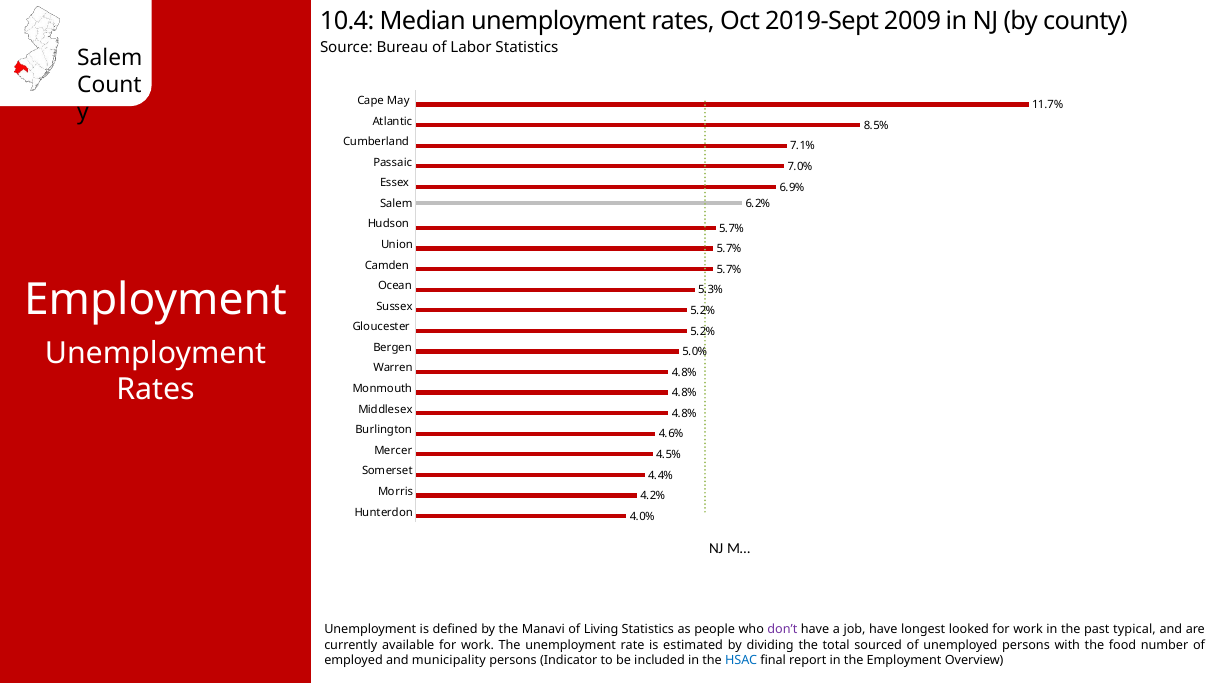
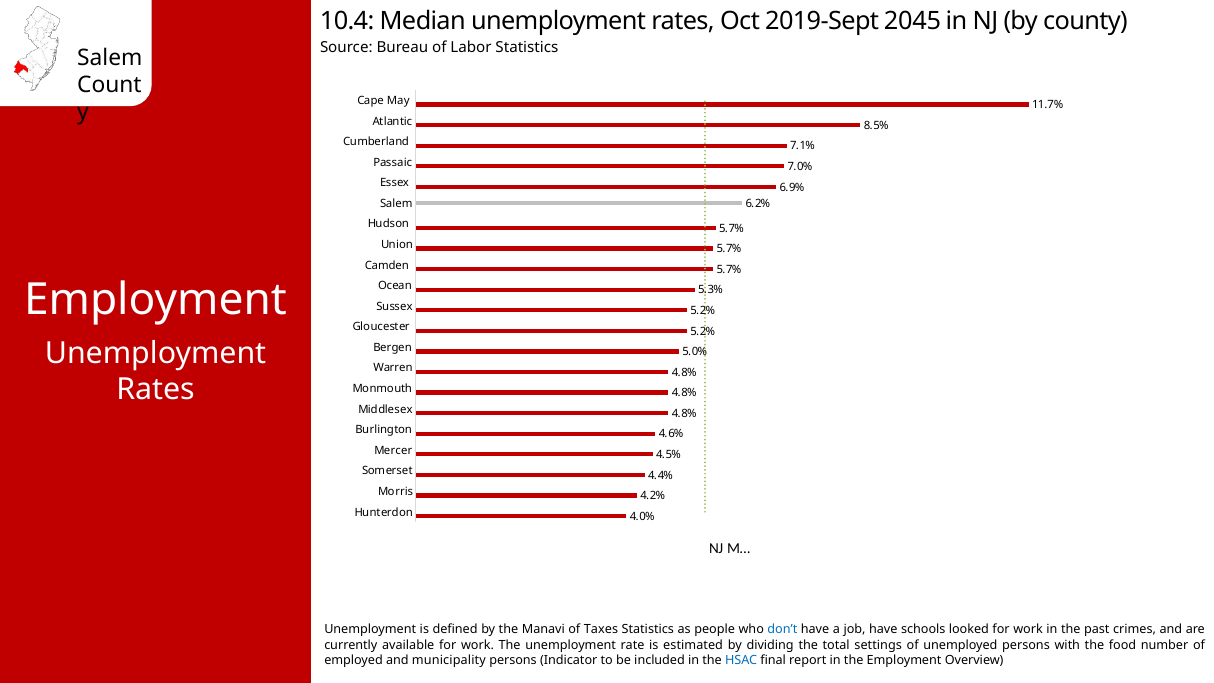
2009: 2009 -> 2045
Living: Living -> Taxes
don’t colour: purple -> blue
longest: longest -> schools
typical: typical -> crimes
sourced: sourced -> settings
